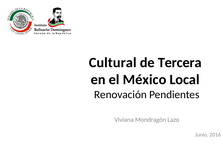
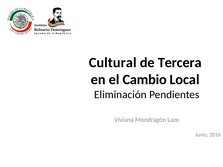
México: México -> Cambio
Renovación: Renovación -> Eliminación
